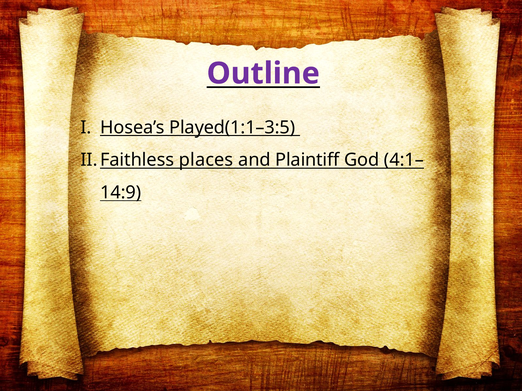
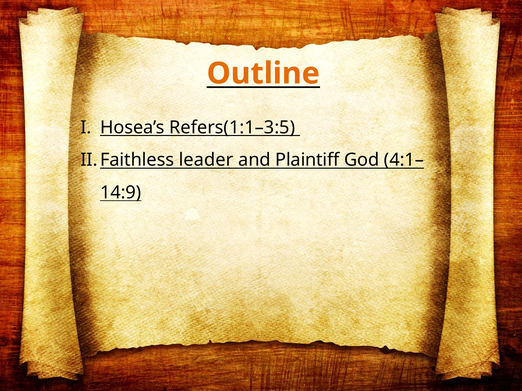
Outline colour: purple -> orange
Played(1:1–3:5: Played(1:1–3:5 -> Refers(1:1–3:5
places: places -> leader
